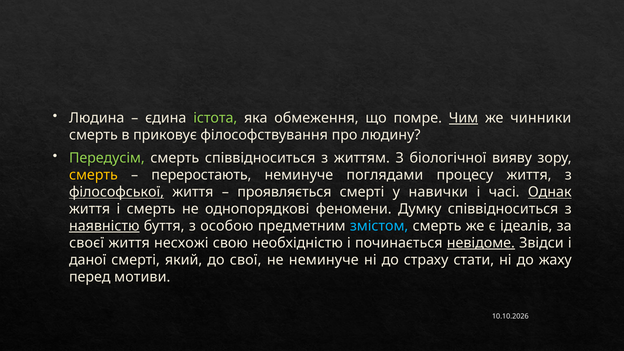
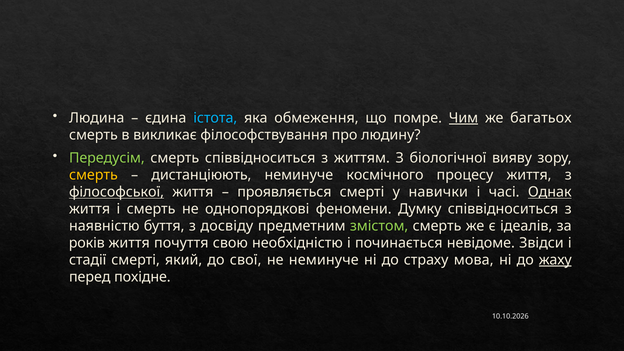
істота colour: light green -> light blue
чинники: чинники -> багатьох
приковує: приковує -> викликає
переростають: переростають -> дистанціюють
поглядами: поглядами -> космічного
наявністю underline: present -> none
особою: особою -> досвіду
змістом colour: light blue -> light green
своєї: своєї -> років
несхожі: несхожі -> почуття
невідоме underline: present -> none
даної: даної -> стадії
стати: стати -> мова
жаху underline: none -> present
мотиви: мотиви -> похідне
